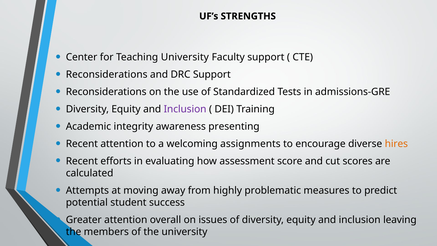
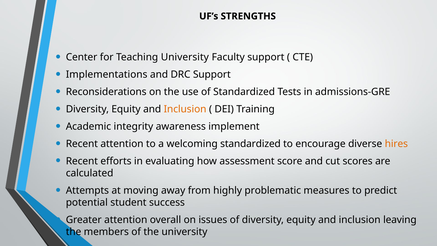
Reconsiderations at (107, 74): Reconsiderations -> Implementations
Inclusion at (185, 109) colour: purple -> orange
presenting: presenting -> implement
welcoming assignments: assignments -> standardized
